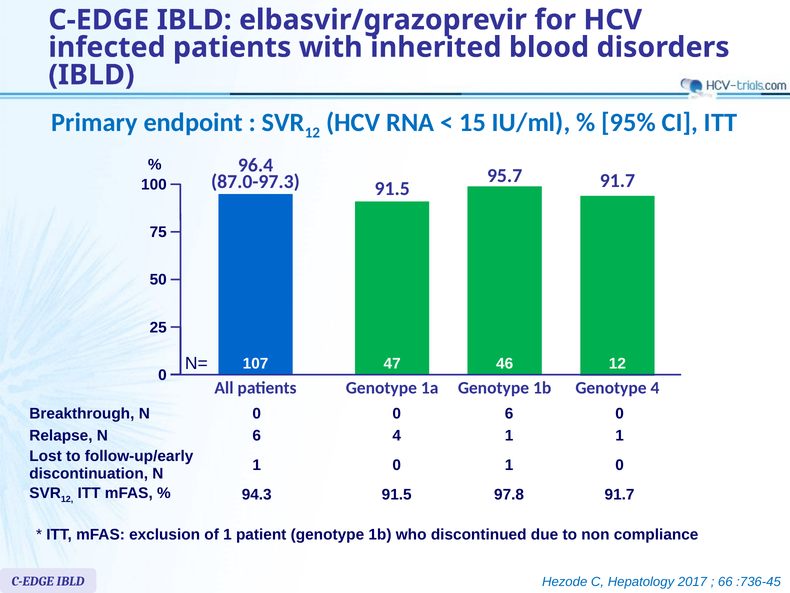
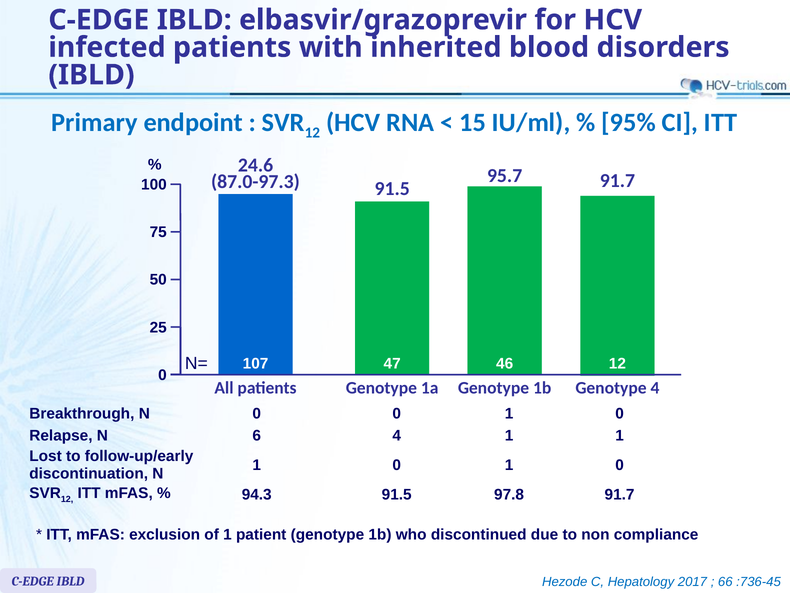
96.4: 96.4 -> 24.6
0 0 6: 6 -> 1
